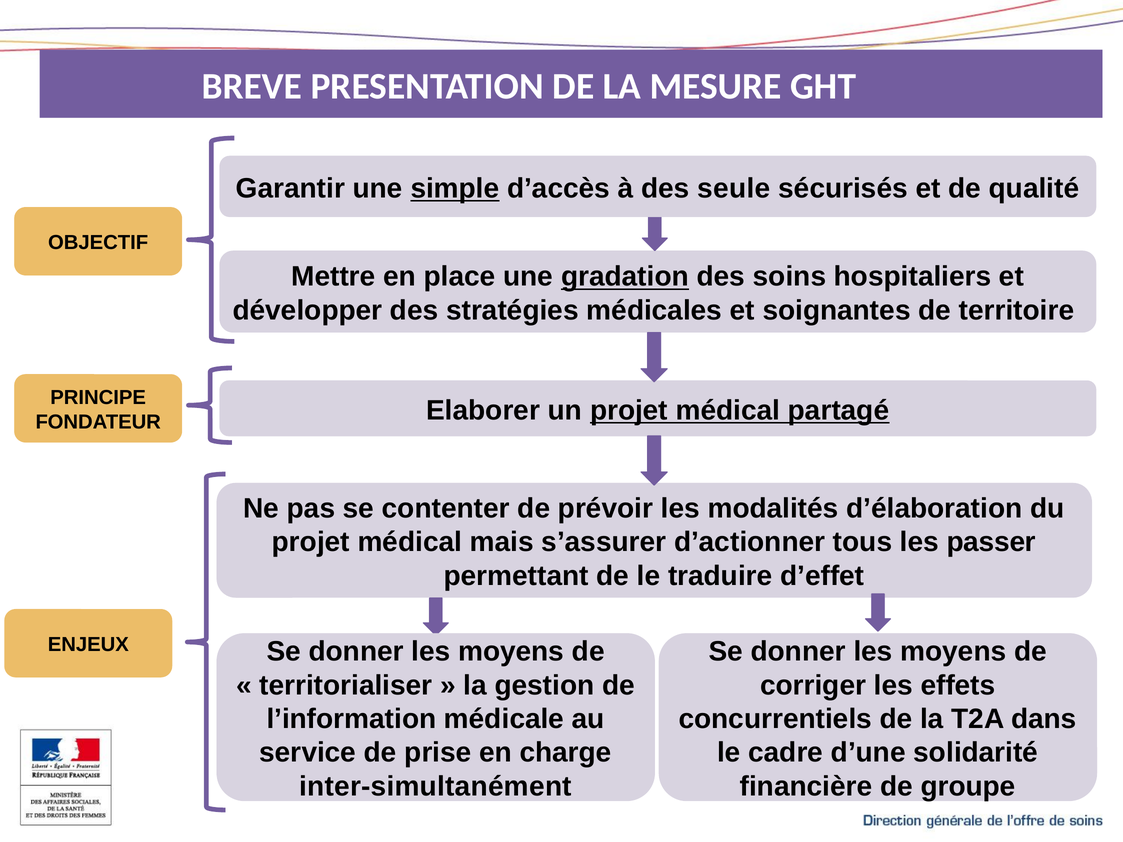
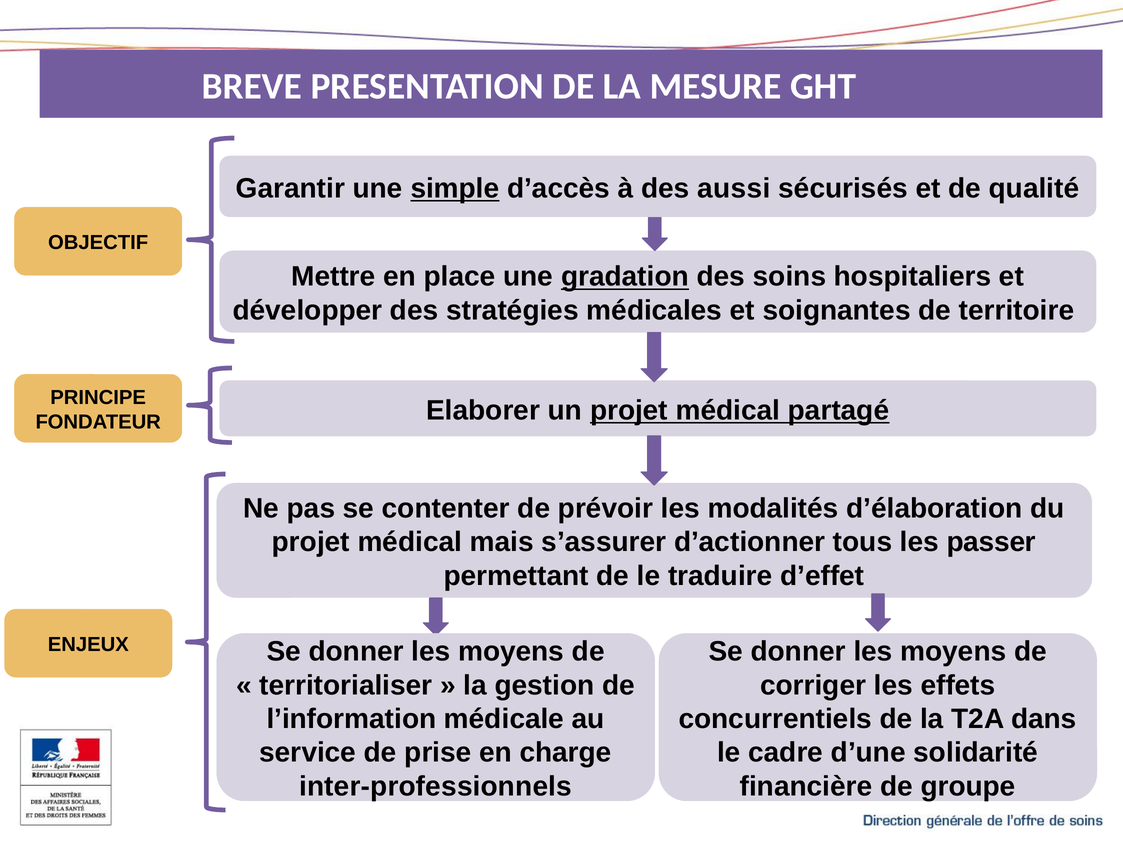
seule: seule -> aussi
inter-simultanément: inter-simultanément -> inter-professionnels
